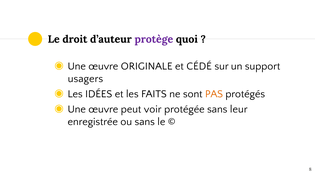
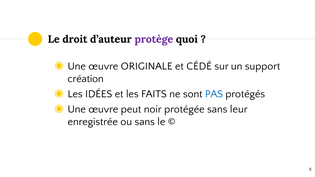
usagers: usagers -> création
PAS colour: orange -> blue
voir: voir -> noir
